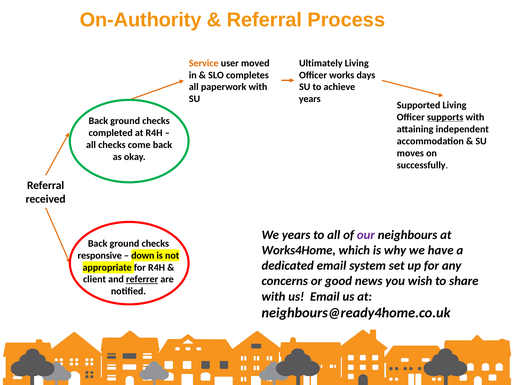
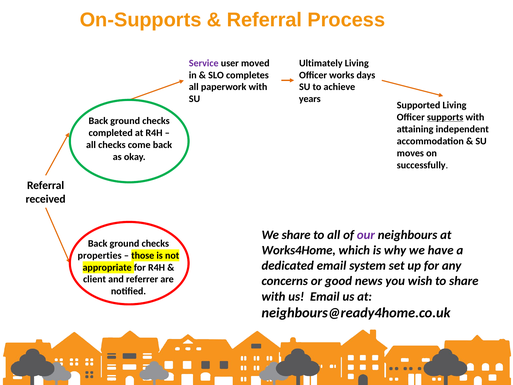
On-Authority: On-Authority -> On-Supports
Service colour: orange -> purple
We years: years -> share
responsive: responsive -> properties
down: down -> those
referrer underline: present -> none
